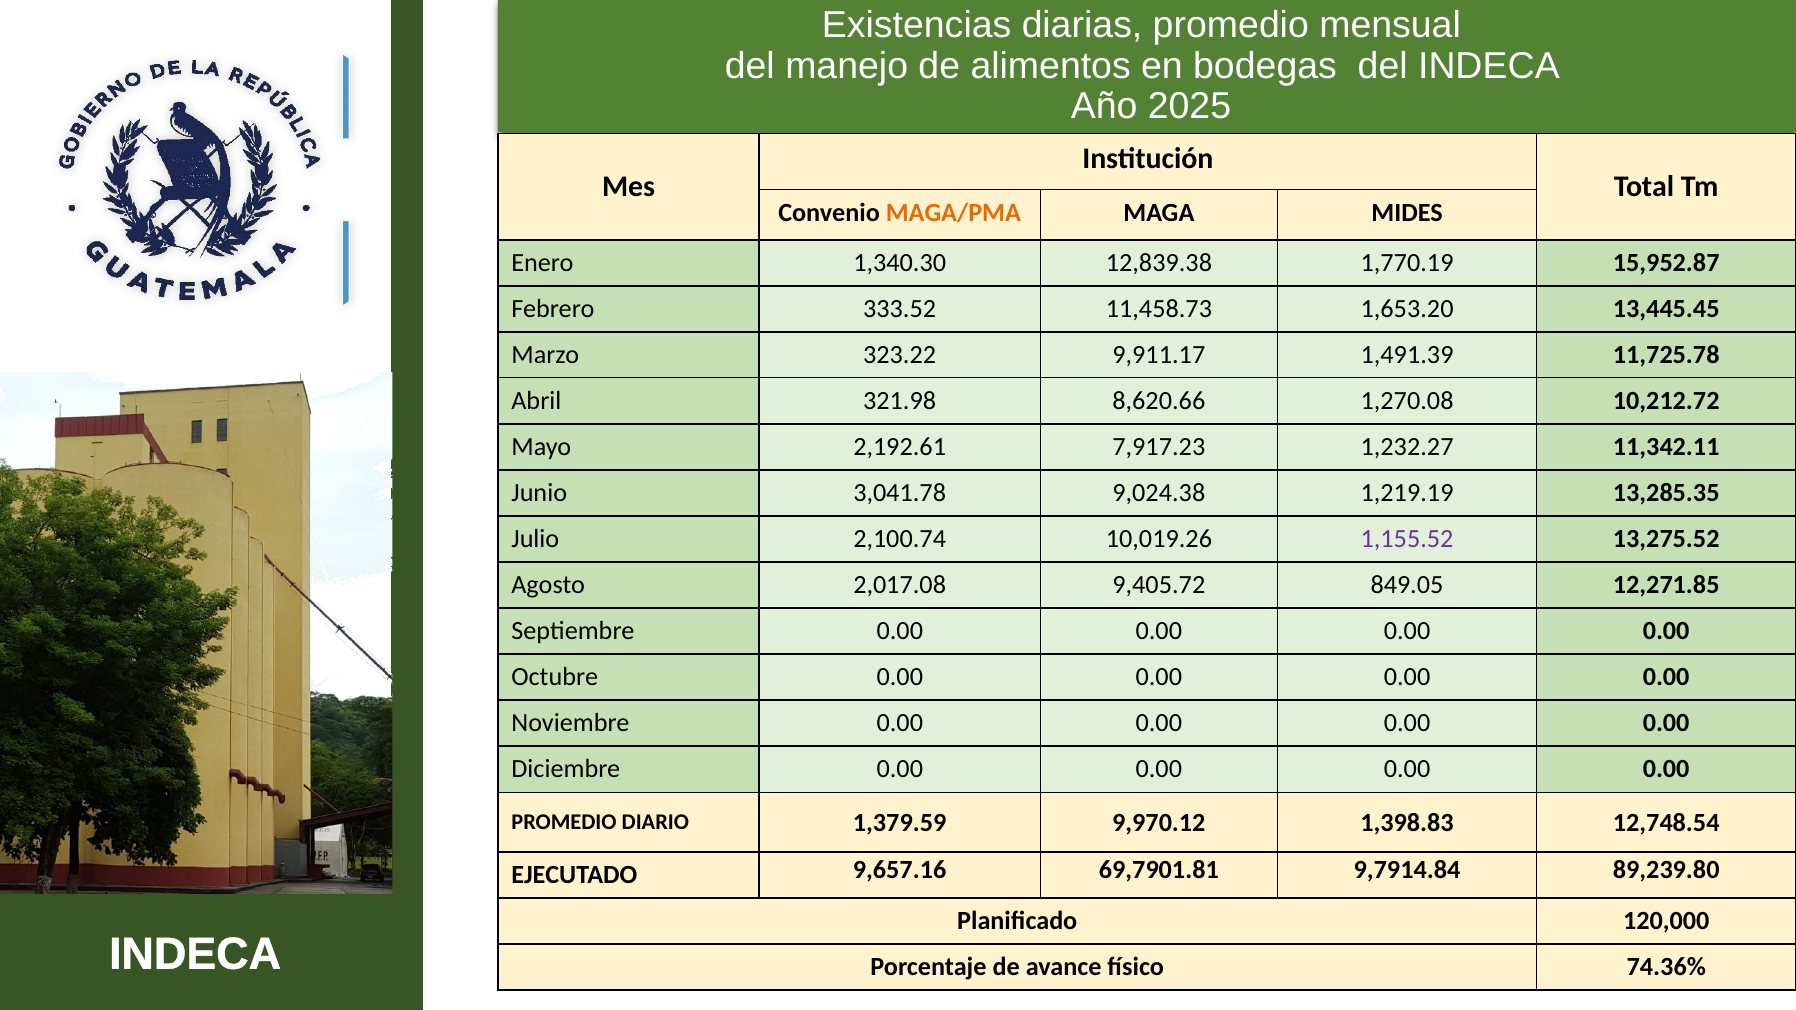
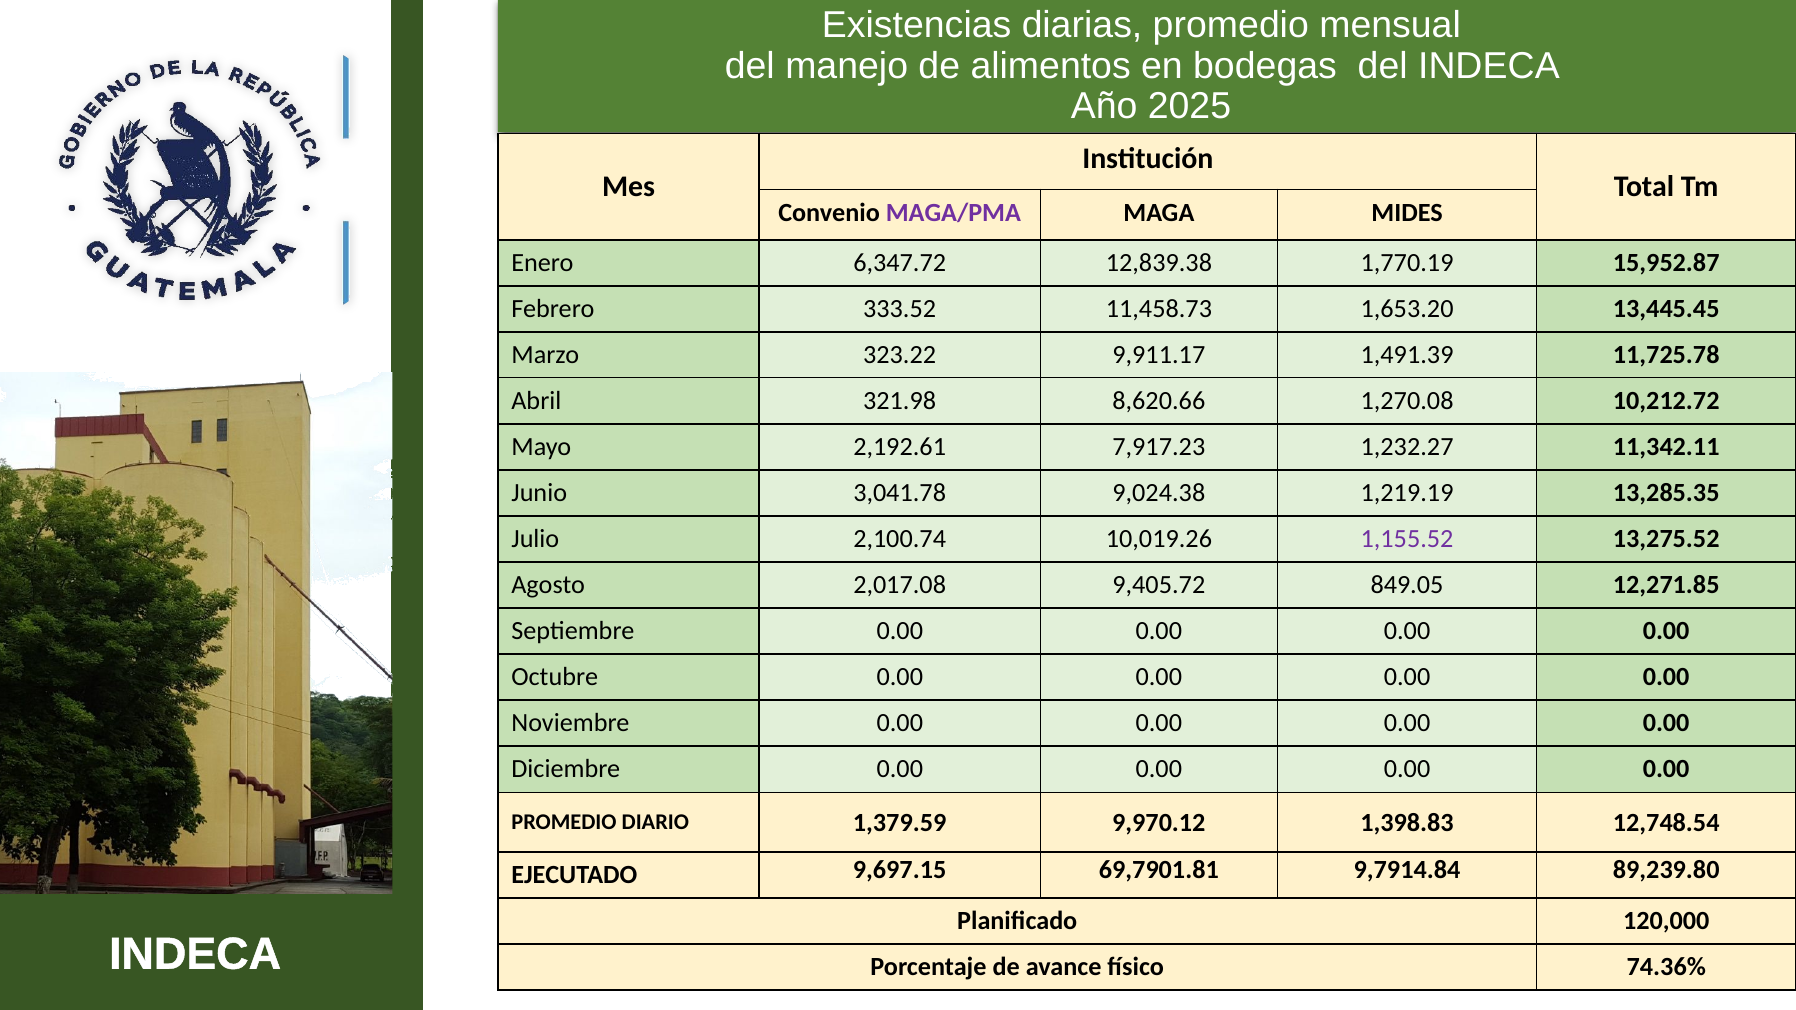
MAGA/PMA colour: orange -> purple
1,340.30: 1,340.30 -> 6,347.72
9,657.16: 9,657.16 -> 9,697.15
